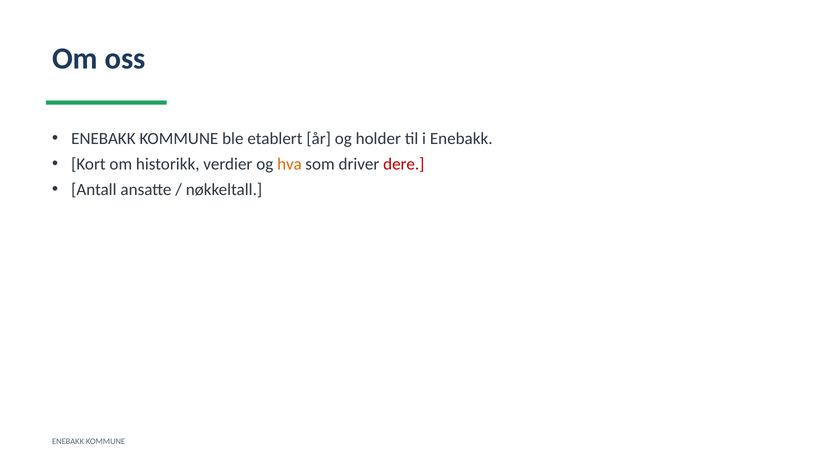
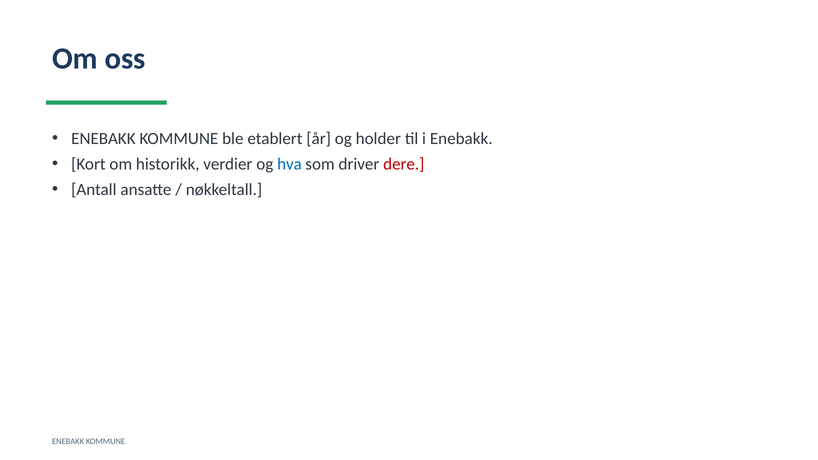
hva colour: orange -> blue
